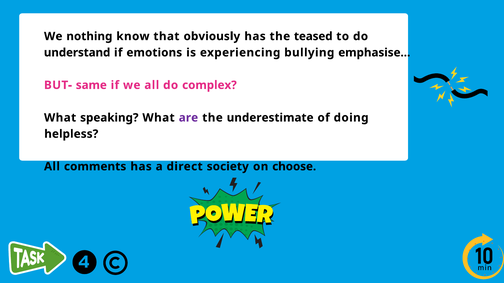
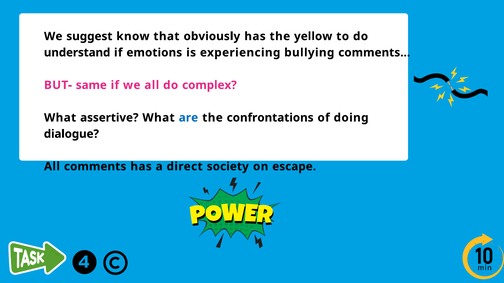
nothing: nothing -> suggest
teased: teased -> yellow
bullying emphasise: emphasise -> comments
speaking: speaking -> assertive
are colour: purple -> blue
underestimate: underestimate -> confrontations
helpless: helpless -> dialogue
choose: choose -> escape
